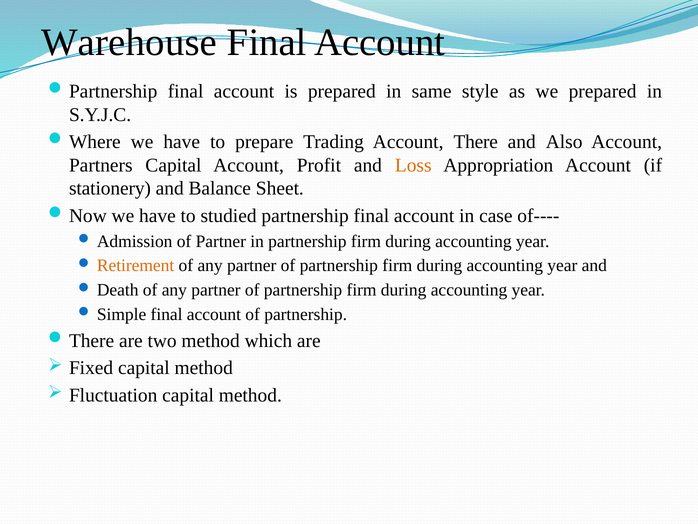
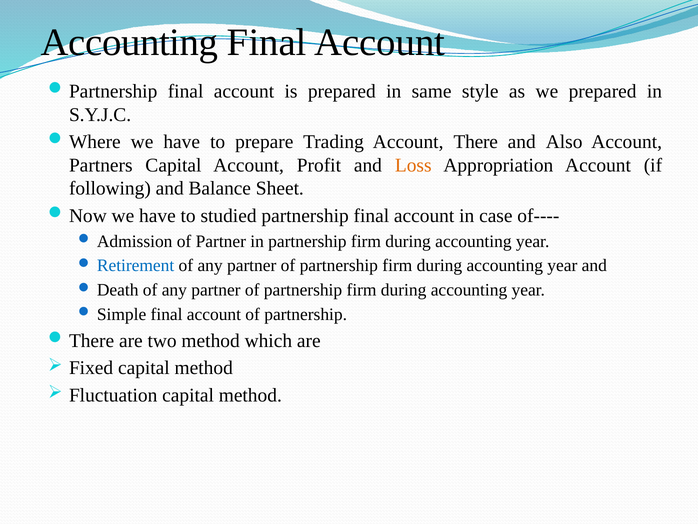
Warehouse at (129, 43): Warehouse -> Accounting
stationery: stationery -> following
Retirement colour: orange -> blue
